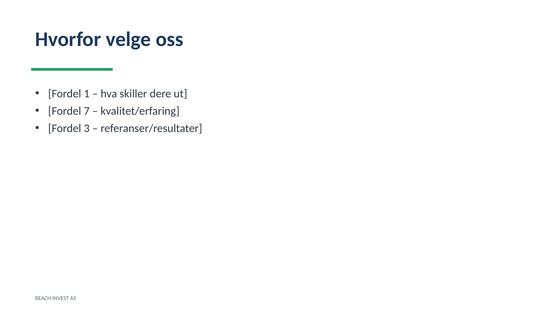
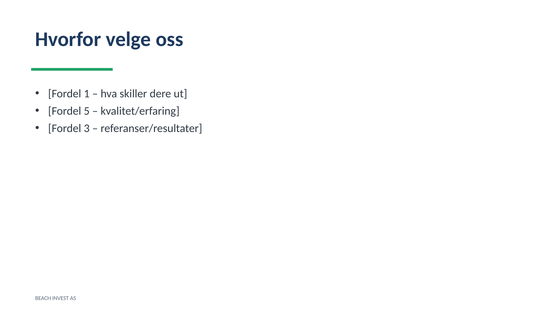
7: 7 -> 5
